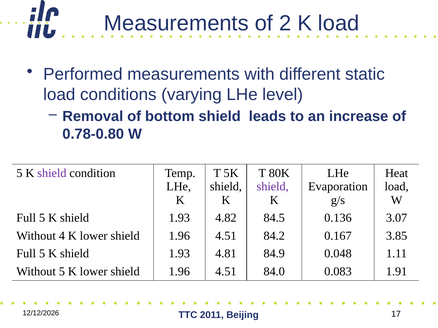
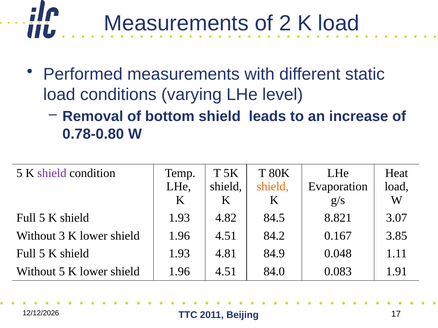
shield at (273, 187) colour: purple -> orange
0.136: 0.136 -> 8.821
4: 4 -> 3
